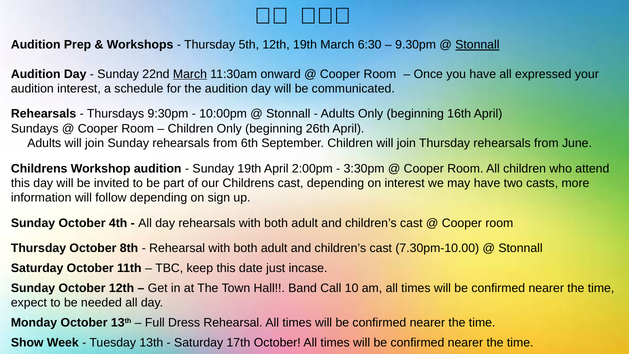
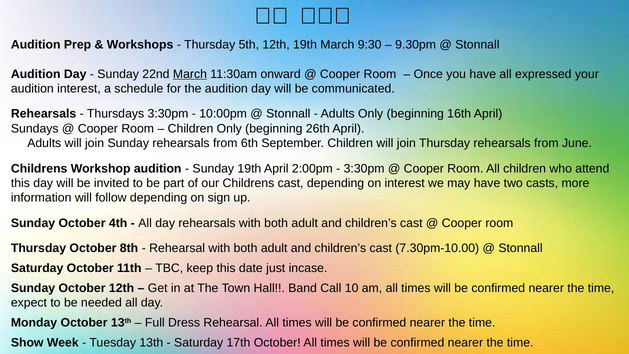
6:30: 6:30 -> 9:30
Stonnall at (477, 45) underline: present -> none
Thursdays 9:30pm: 9:30pm -> 3:30pm
